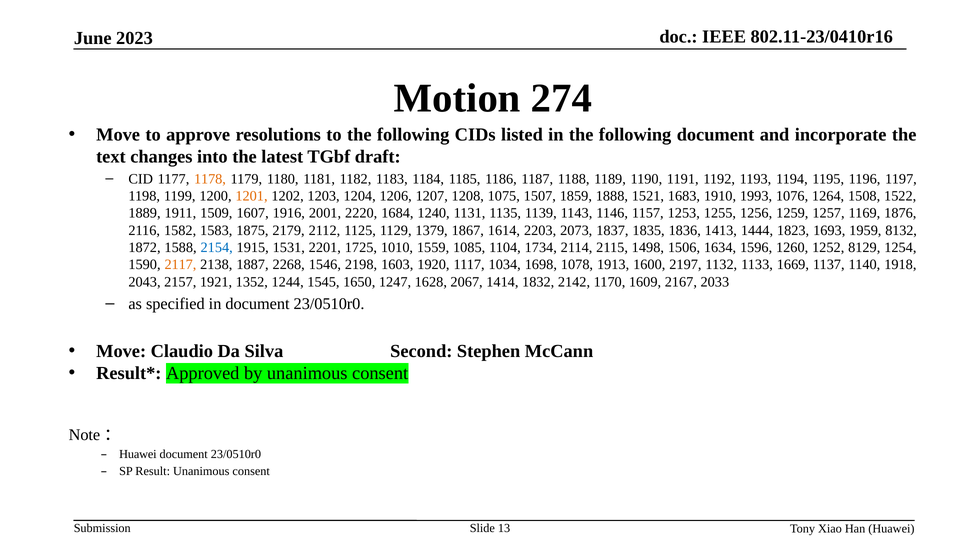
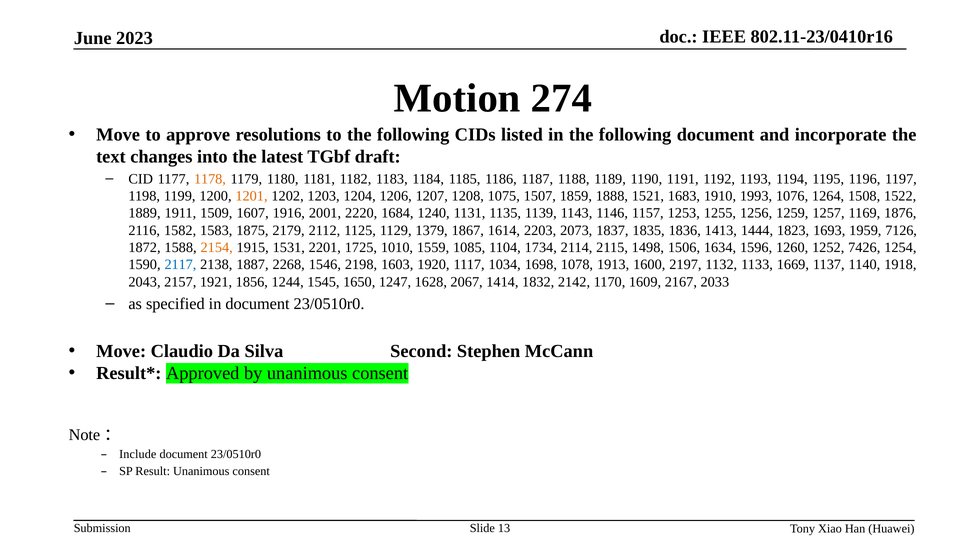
8132: 8132 -> 7126
2154 colour: blue -> orange
8129: 8129 -> 7426
2117 colour: orange -> blue
1352: 1352 -> 1856
Huawei at (138, 454): Huawei -> Include
